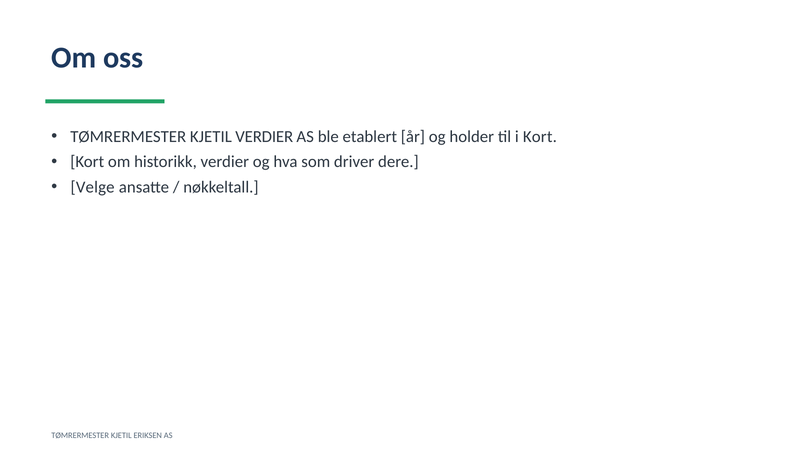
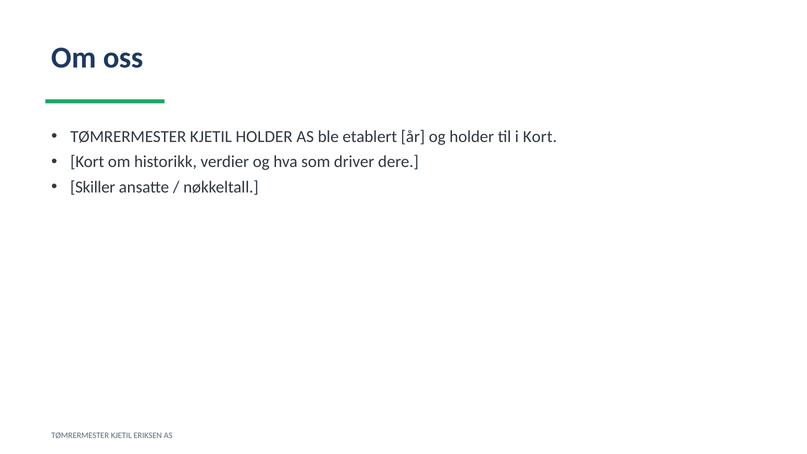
KJETIL VERDIER: VERDIER -> HOLDER
Velge: Velge -> Skiller
